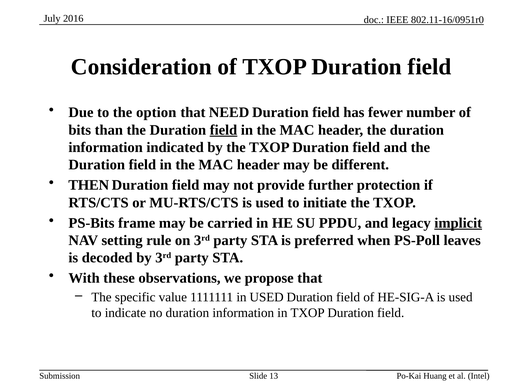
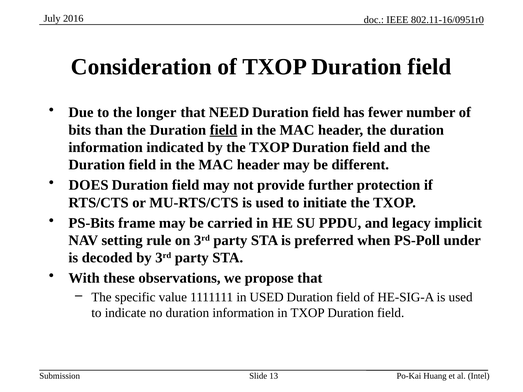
option: option -> longer
THEN: THEN -> DOES
implicit underline: present -> none
leaves: leaves -> under
